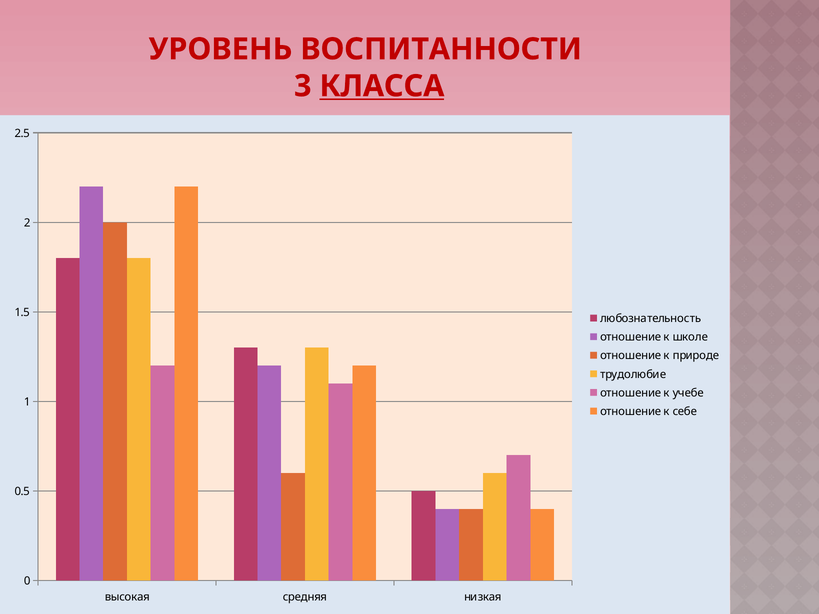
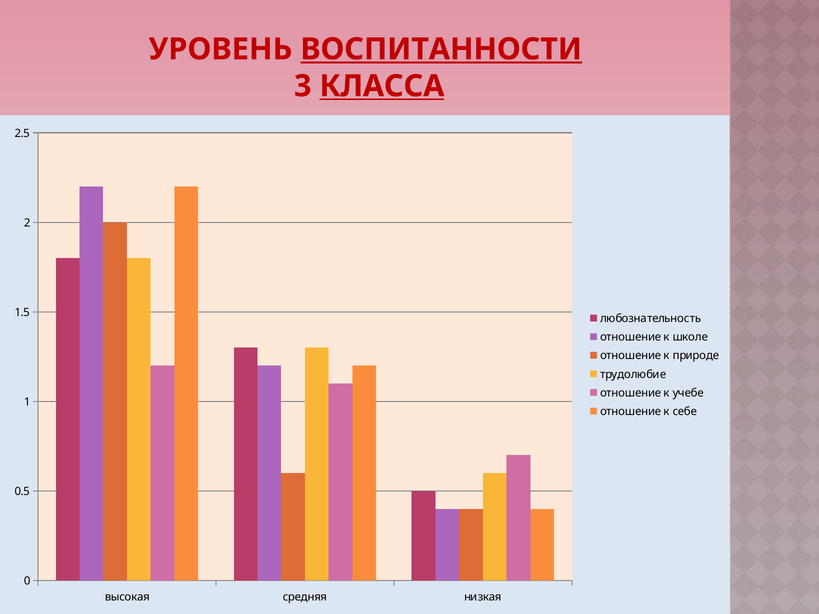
ВОСПИТАННОСТИ underline: none -> present
